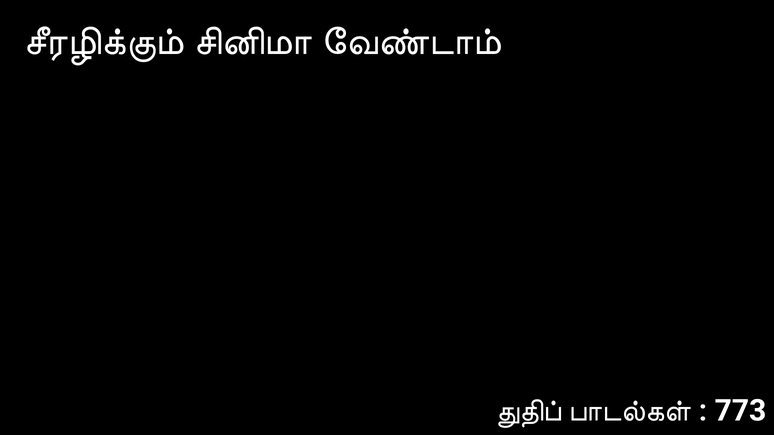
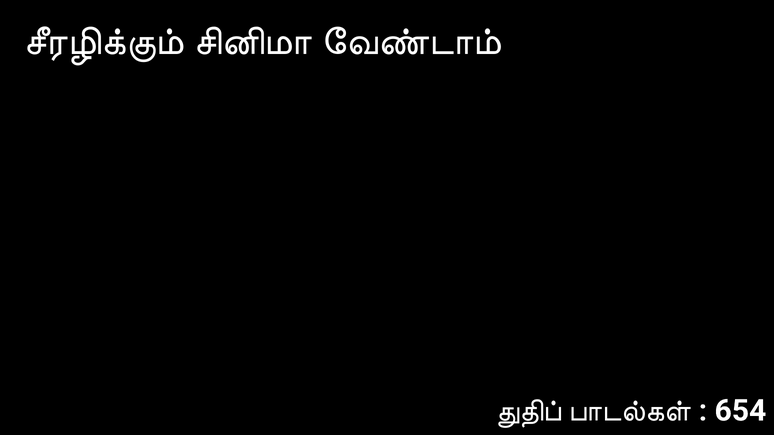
773: 773 -> 654
